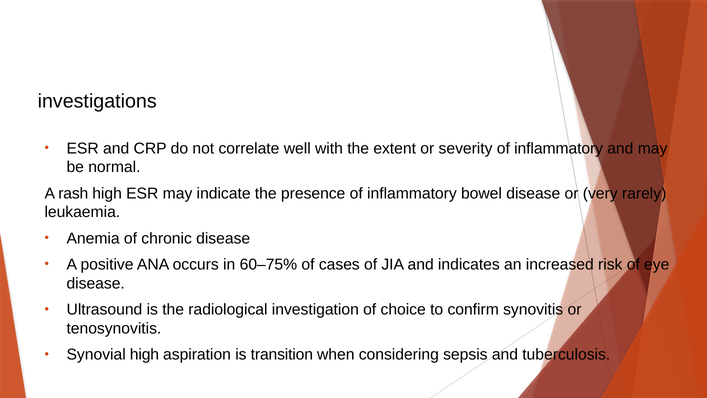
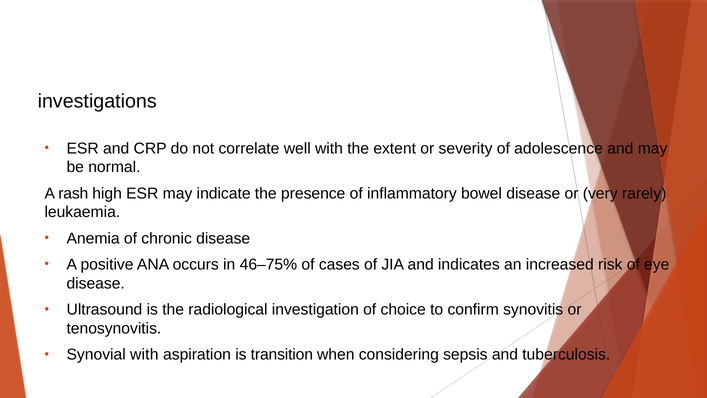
severity of inflammatory: inflammatory -> adolescence
60–75%: 60–75% -> 46–75%
Synovial high: high -> with
